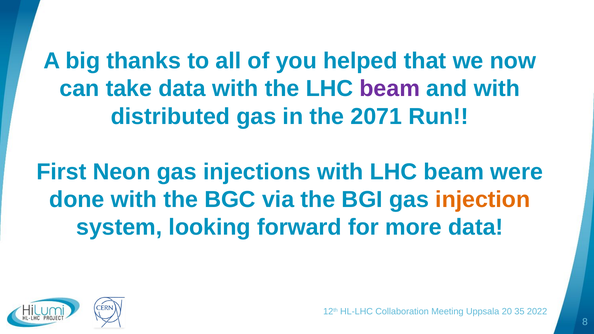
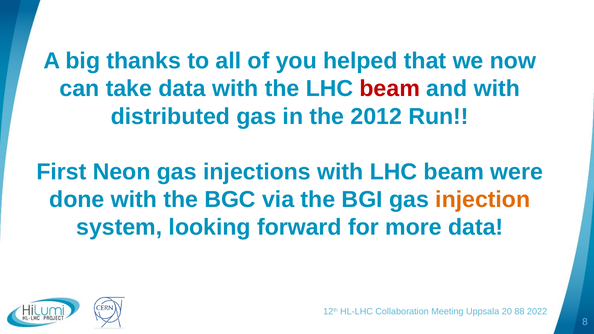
beam at (390, 89) colour: purple -> red
2071: 2071 -> 2012
35: 35 -> 88
